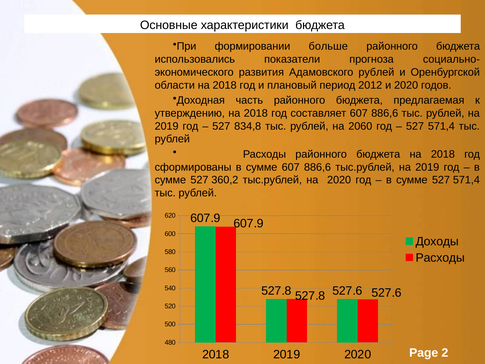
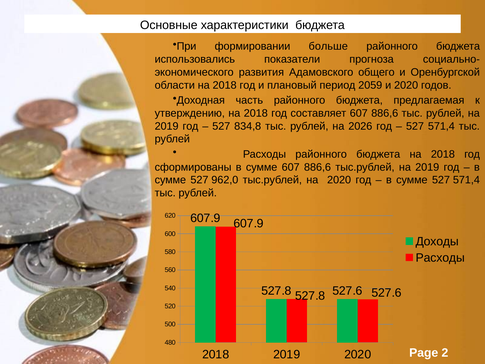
Адамовского рублей: рублей -> общего
2012: 2012 -> 2059
2060: 2060 -> 2026
360,2: 360,2 -> 962,0
